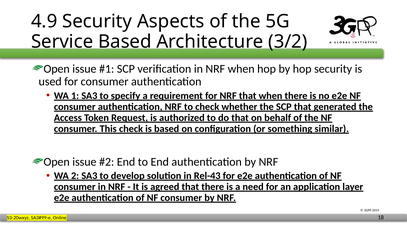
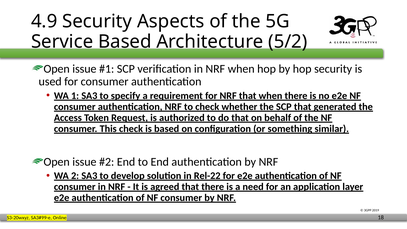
3/2: 3/2 -> 5/2
Rel-43: Rel-43 -> Rel-22
